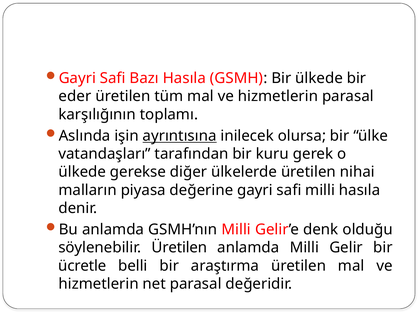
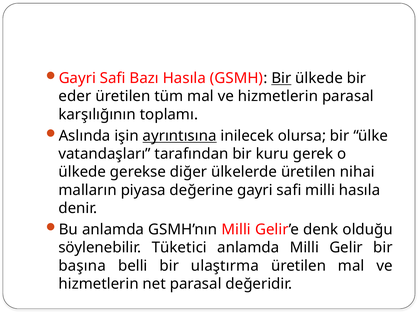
Bir at (281, 78) underline: none -> present
söylenebilir Üretilen: Üretilen -> Tüketici
ücretle: ücretle -> başına
araştırma: araştırma -> ulaştırma
